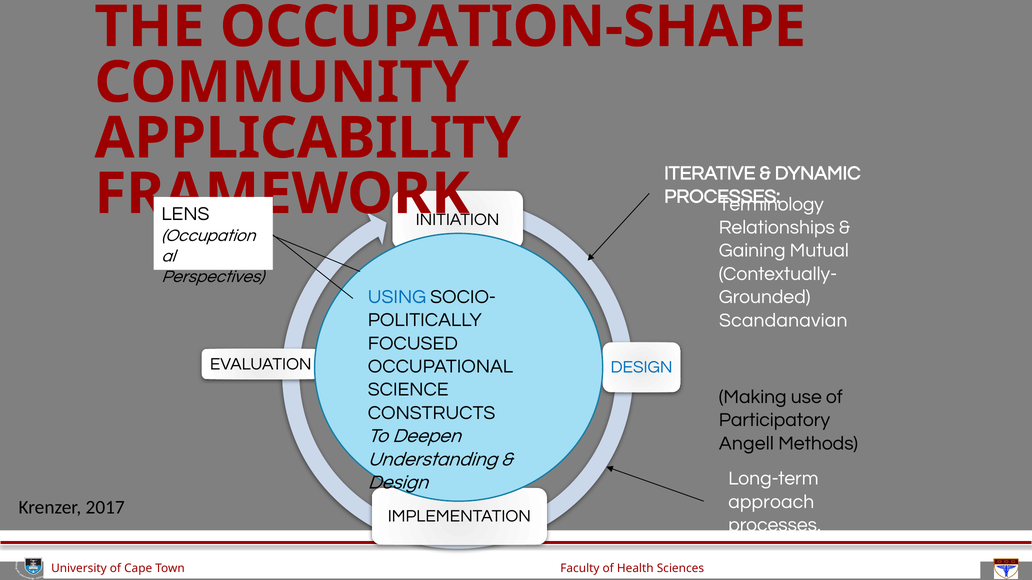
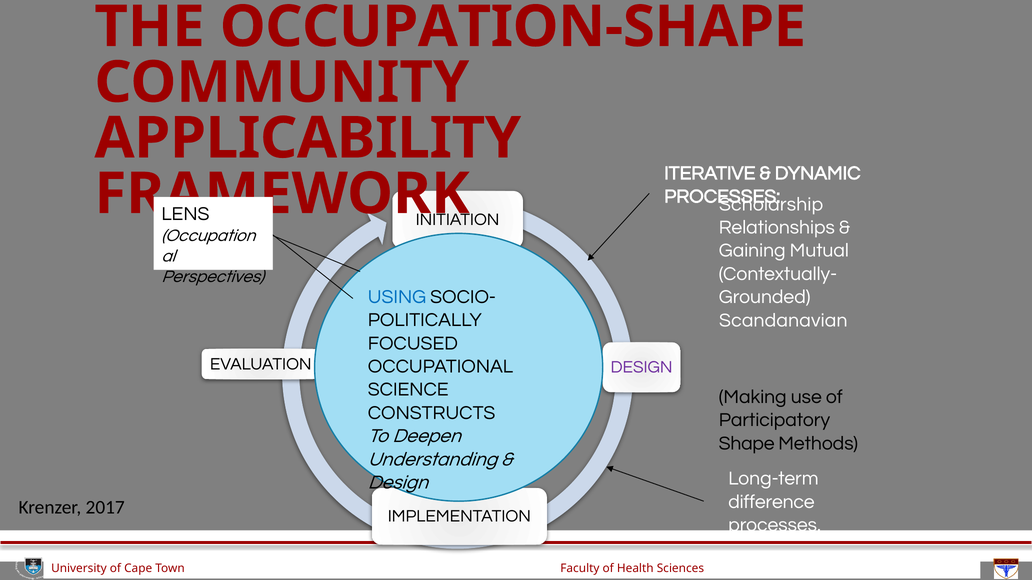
Terminology: Terminology -> Scholarship
DESIGN at (642, 367) colour: blue -> purple
Angell: Angell -> Shape
approach: approach -> difference
